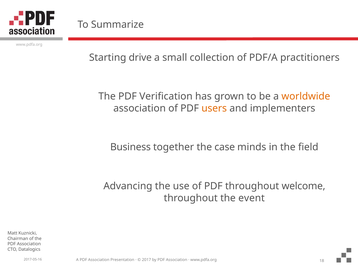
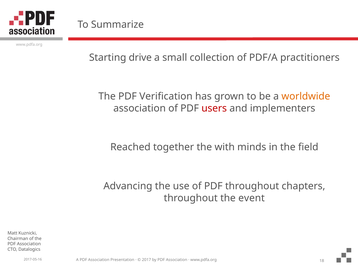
users colour: orange -> red
Business: Business -> Reached
case: case -> with
welcome: welcome -> chapters
